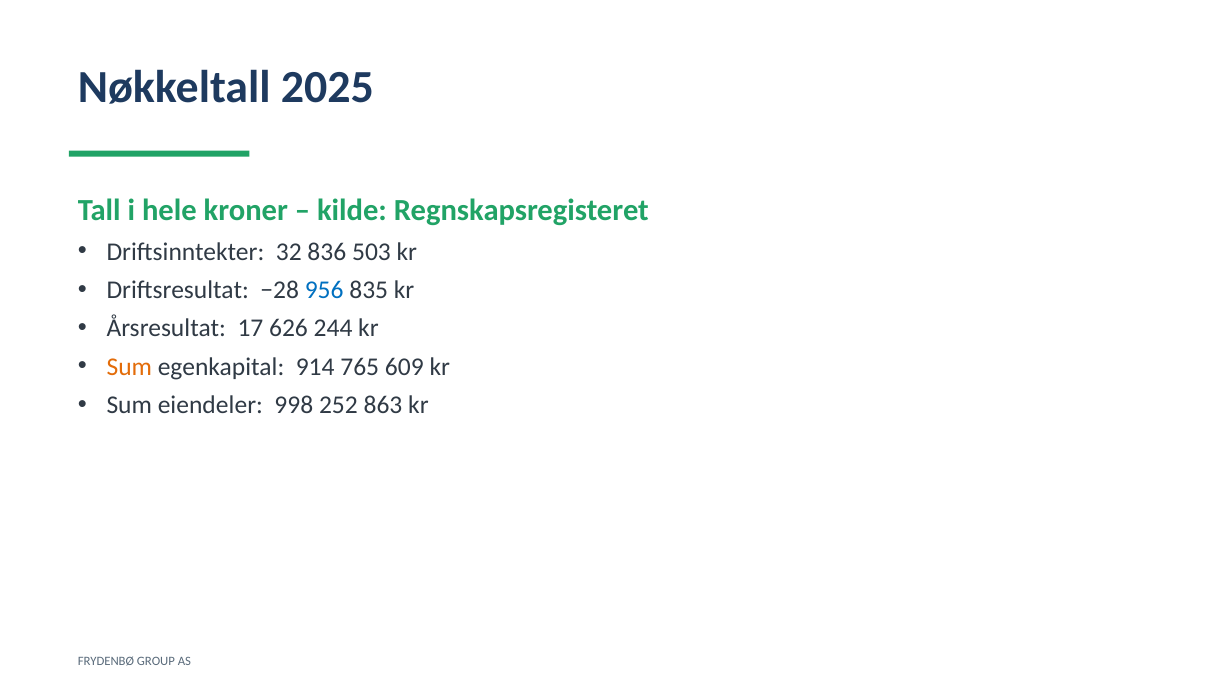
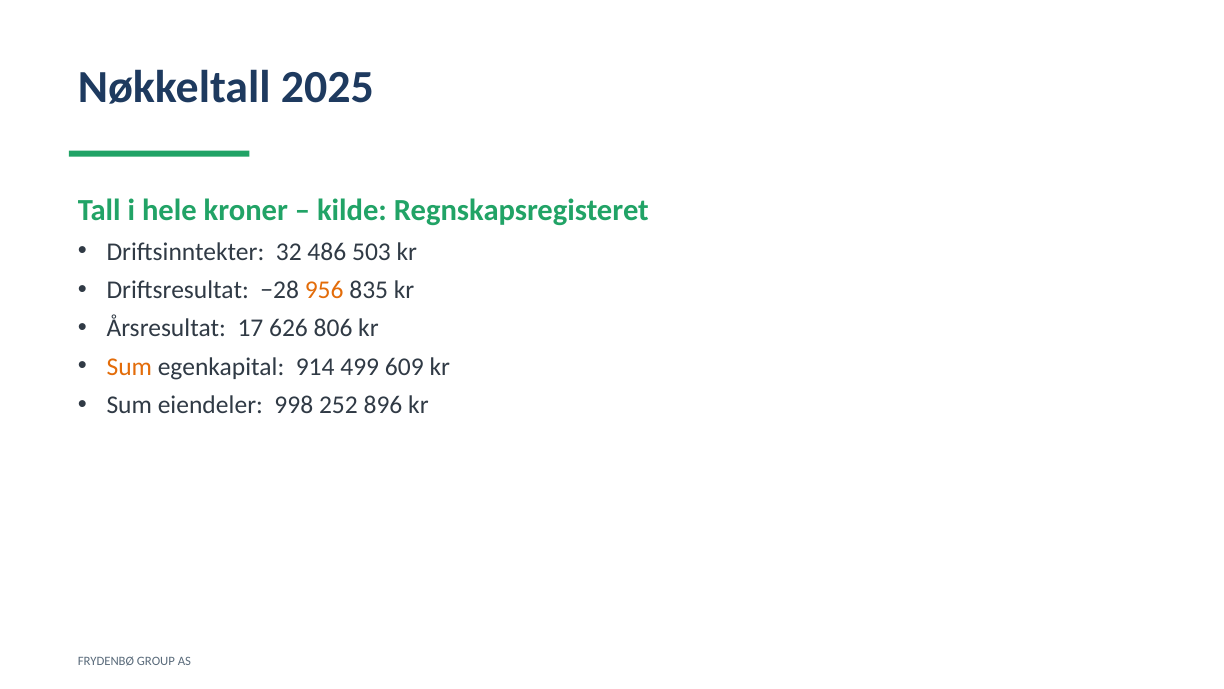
836: 836 -> 486
956 colour: blue -> orange
244: 244 -> 806
765: 765 -> 499
863: 863 -> 896
